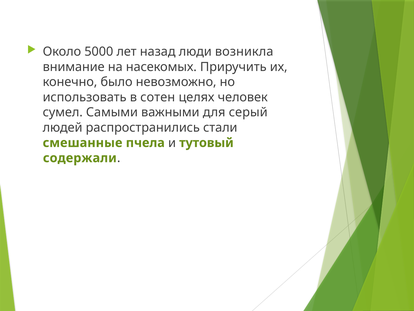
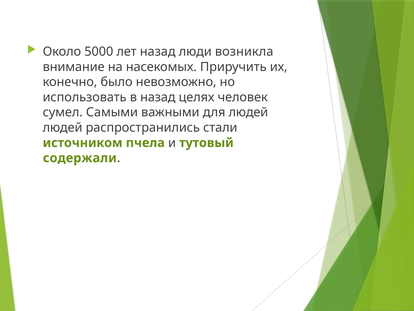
в сотен: сотен -> назад
для серый: серый -> людей
смешанные: смешанные -> источником
